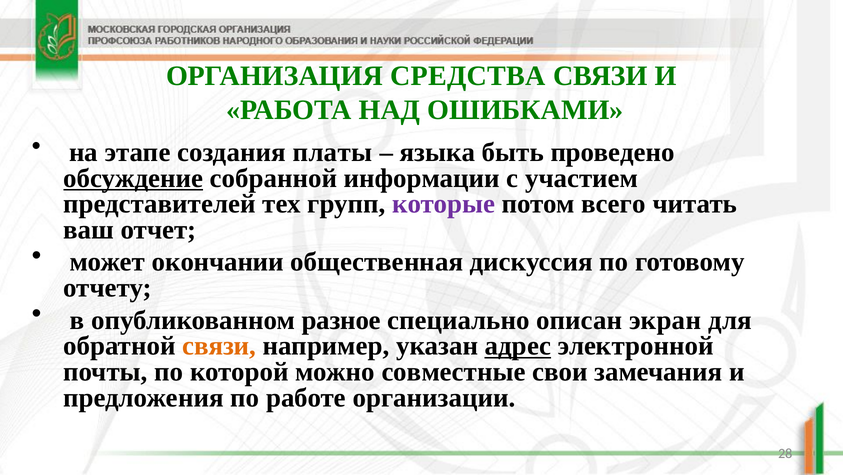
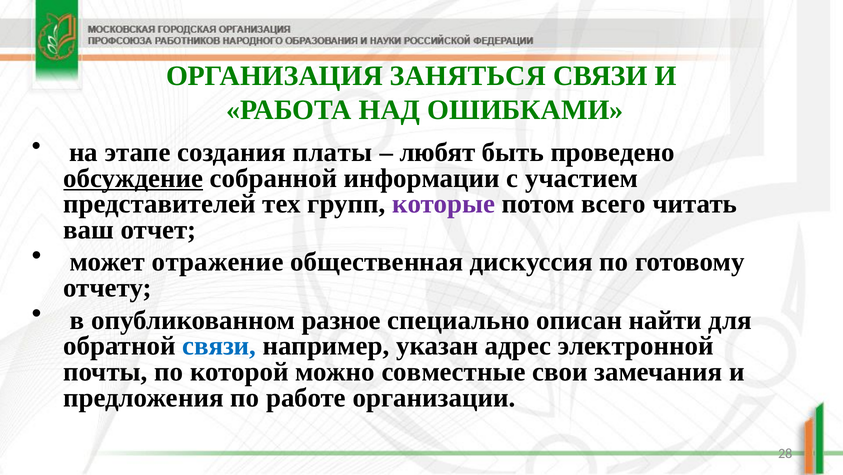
СРЕДСТВА: СРЕДСТВА -> ЗАНЯТЬСЯ
языка: языка -> любят
окончании: окончании -> отражение
экран: экран -> найти
связи at (219, 346) colour: orange -> blue
адрес underline: present -> none
